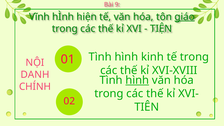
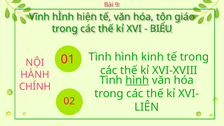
giáo underline: present -> none
TIỆN: TIỆN -> BIỂU
DANH: DANH -> HÀNH
TIÊN: TIÊN -> LIÊN
